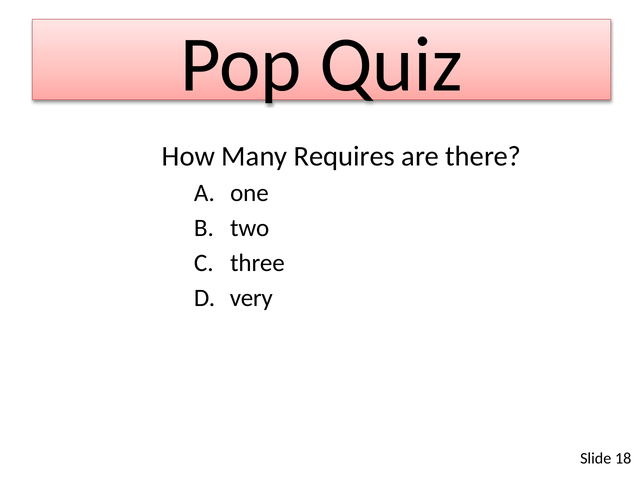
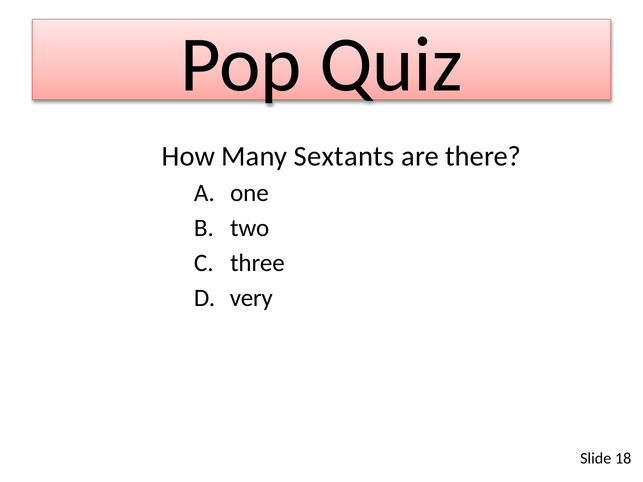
Requires: Requires -> Sextants
